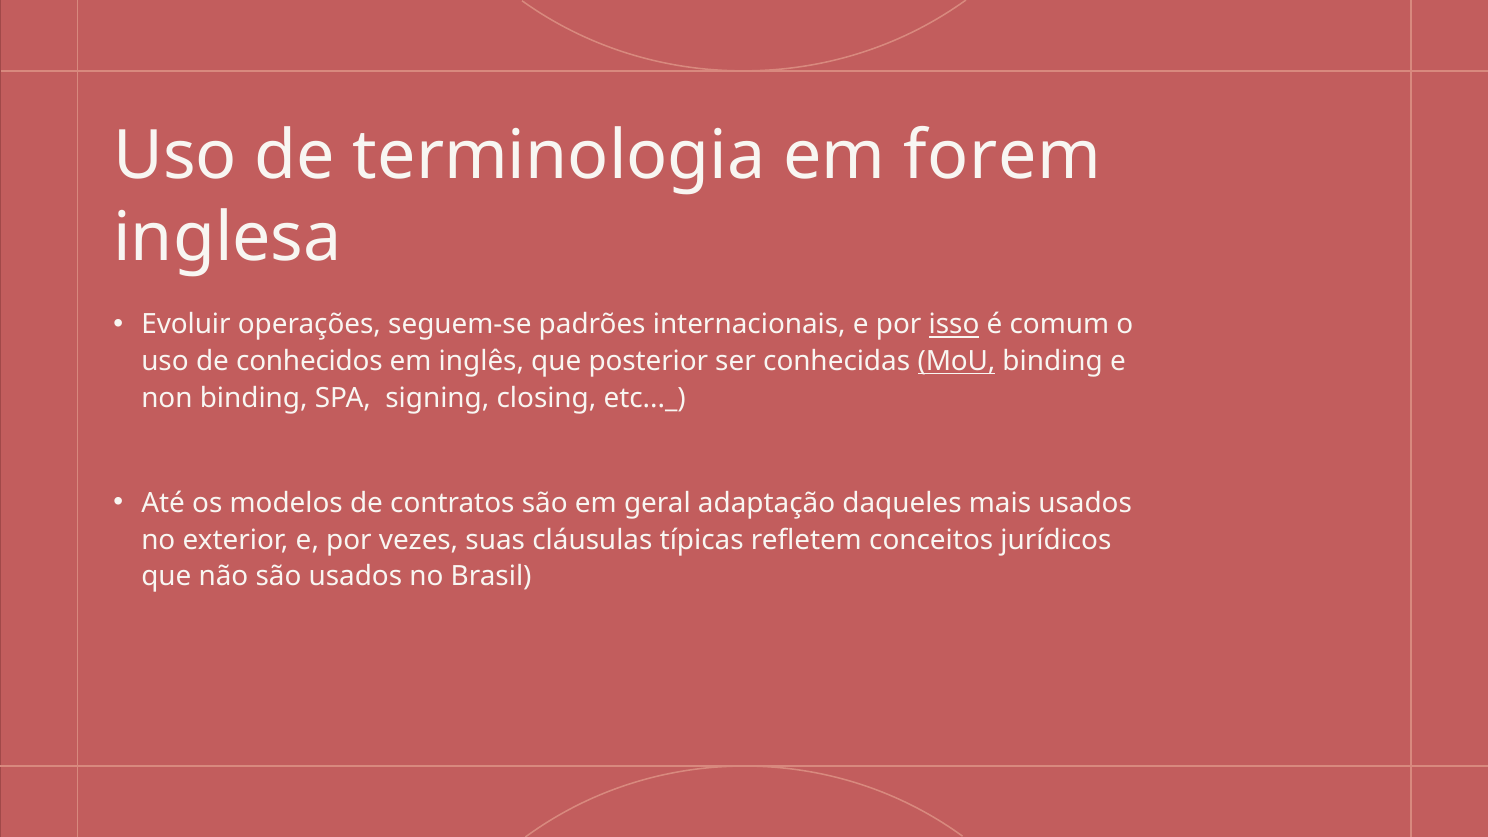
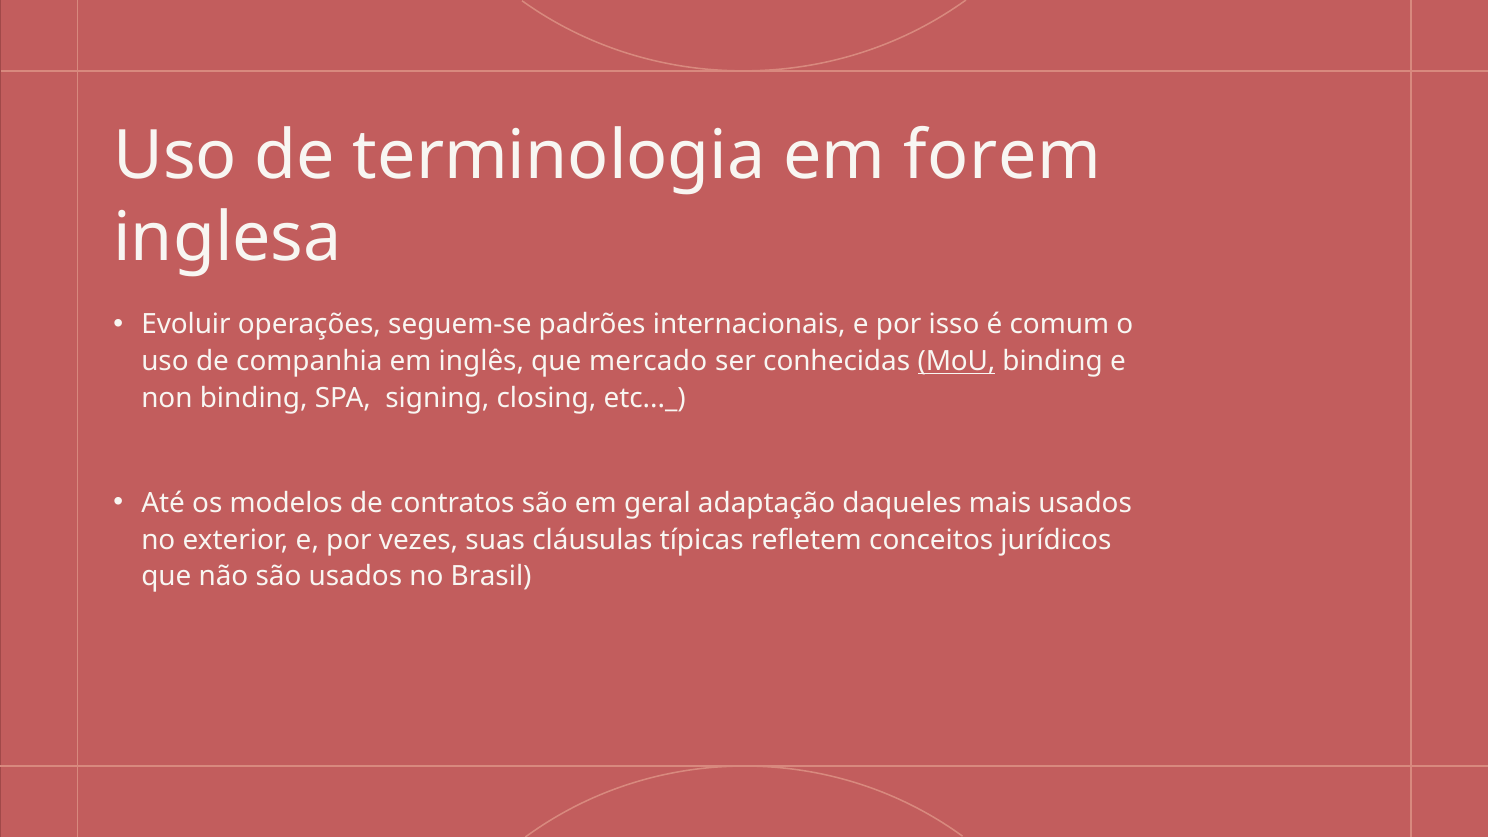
isso underline: present -> none
conhecidos: conhecidos -> companhia
posterior: posterior -> mercado
